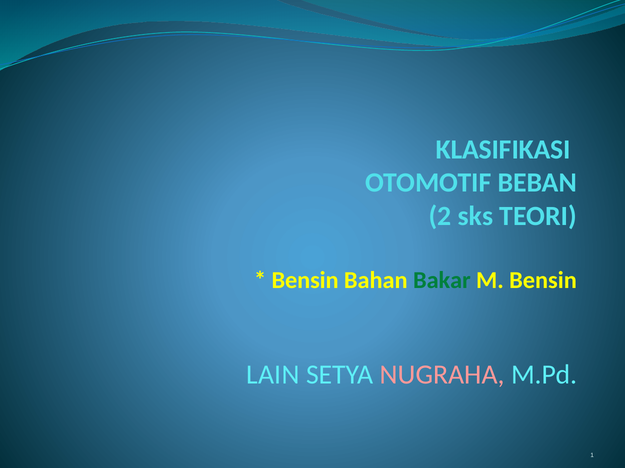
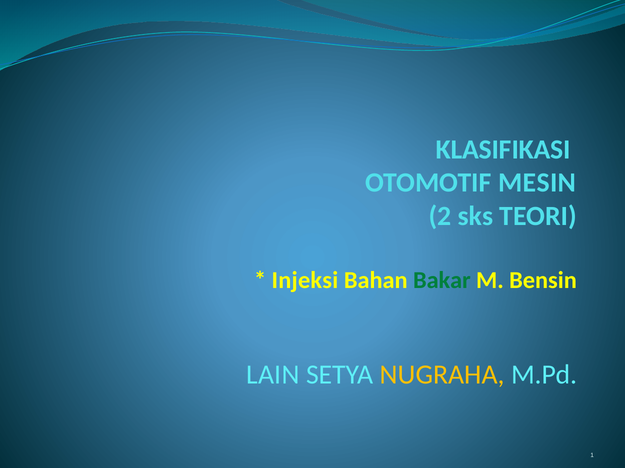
BEBAN: BEBAN -> MESIN
Bensin at (305, 281): Bensin -> Injeksi
NUGRAHA colour: pink -> yellow
